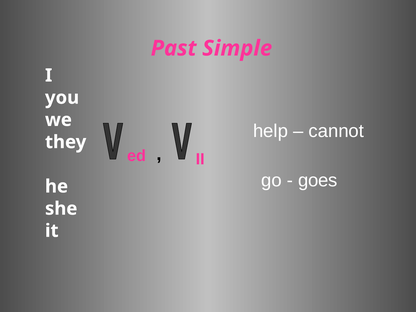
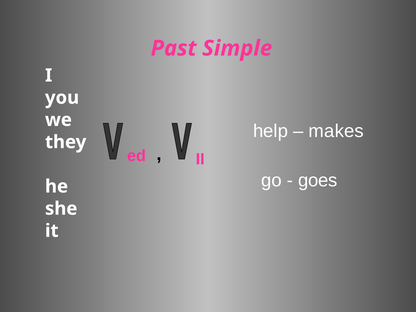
cannot: cannot -> makes
